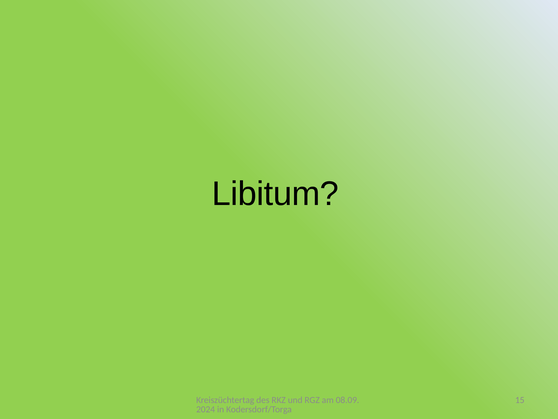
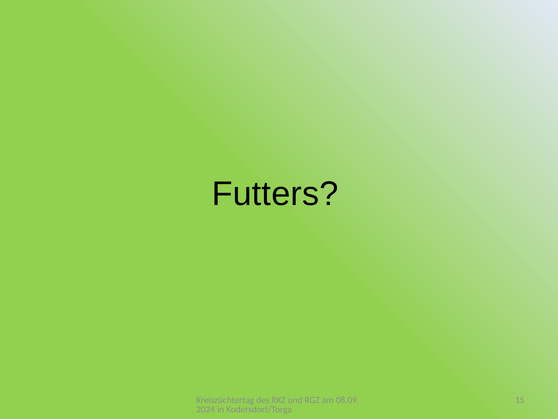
Libitum: Libitum -> Futters
